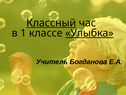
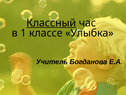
Улыбка underline: present -> none
